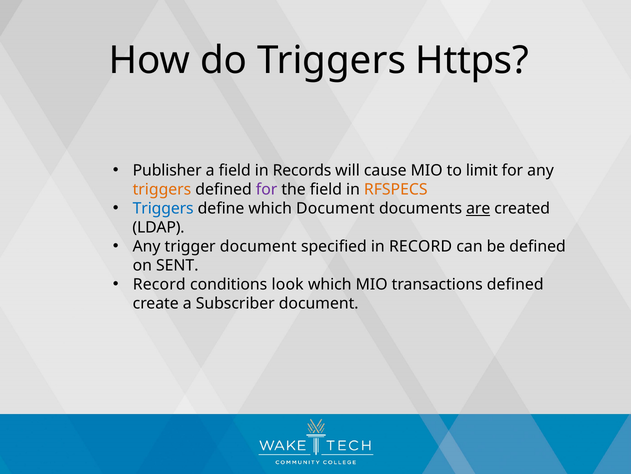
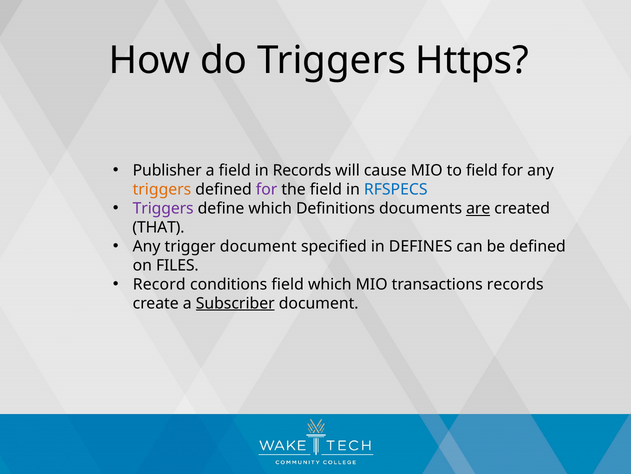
to limit: limit -> field
RFSPECS colour: orange -> blue
Triggers at (163, 208) colour: blue -> purple
which Document: Document -> Definitions
LDAP: LDAP -> THAT
in RECORD: RECORD -> DEFINES
SENT: SENT -> FILES
conditions look: look -> field
transactions defined: defined -> records
Subscriber underline: none -> present
